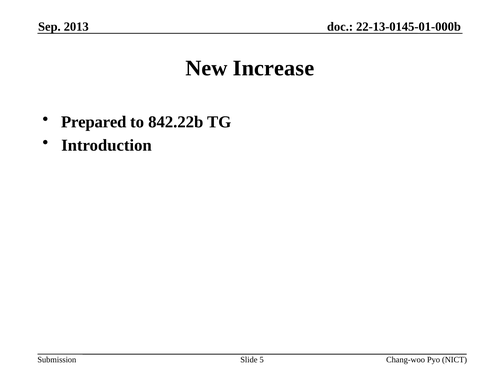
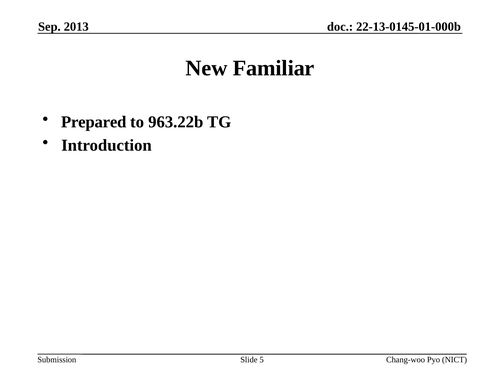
Increase: Increase -> Familiar
842.22b: 842.22b -> 963.22b
